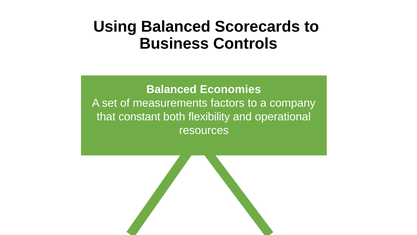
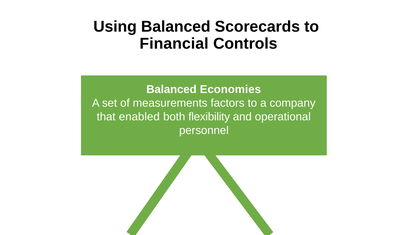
Business: Business -> Financial
constant: constant -> enabled
resources: resources -> personnel
